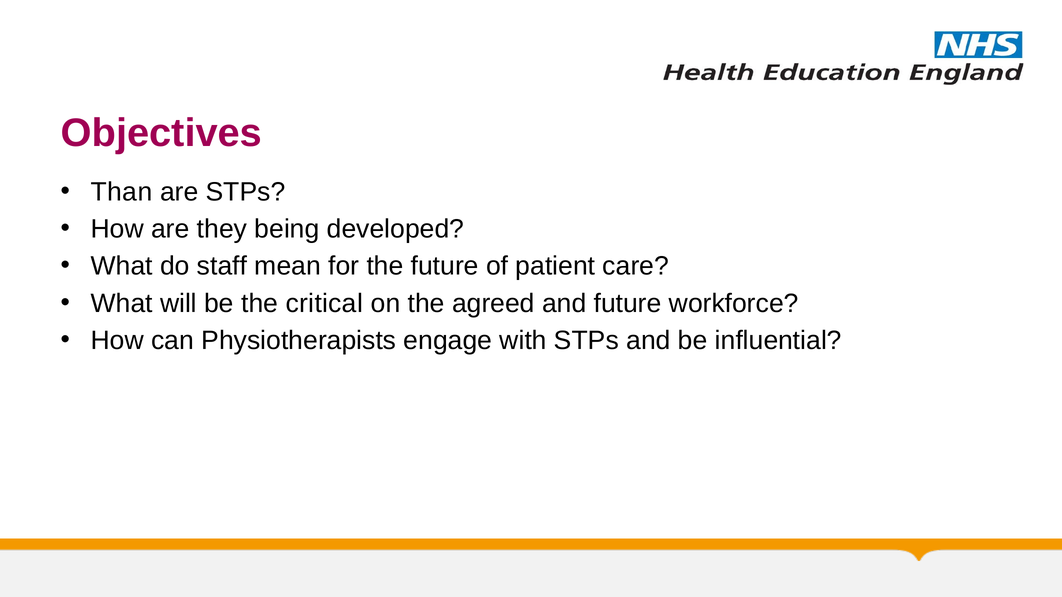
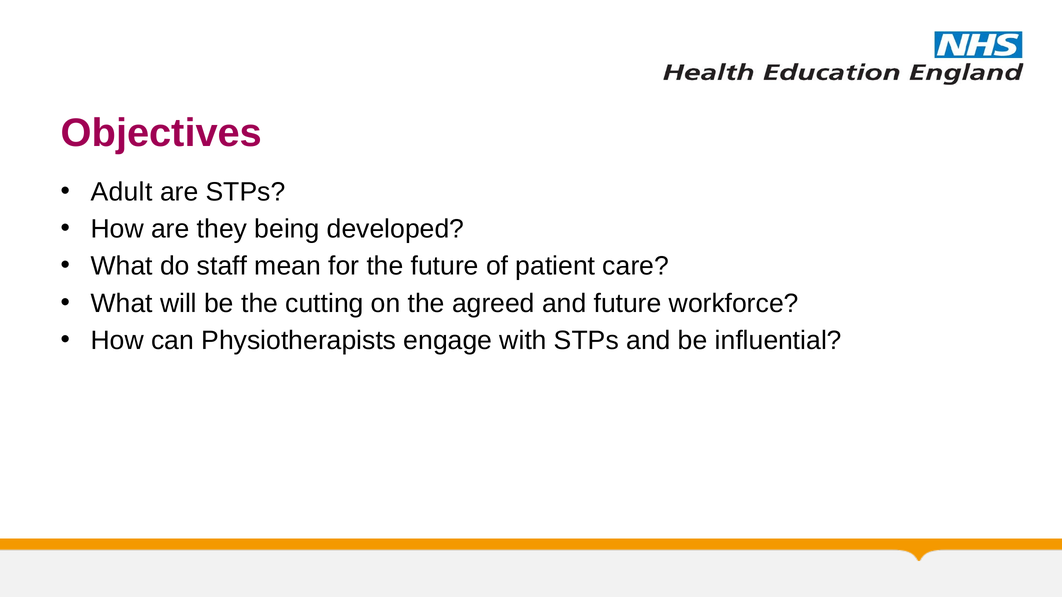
Than: Than -> Adult
critical: critical -> cutting
